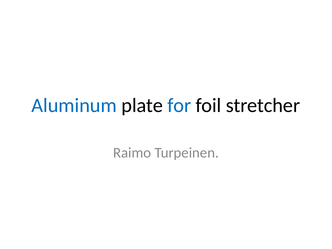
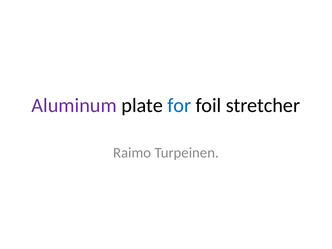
Aluminum colour: blue -> purple
